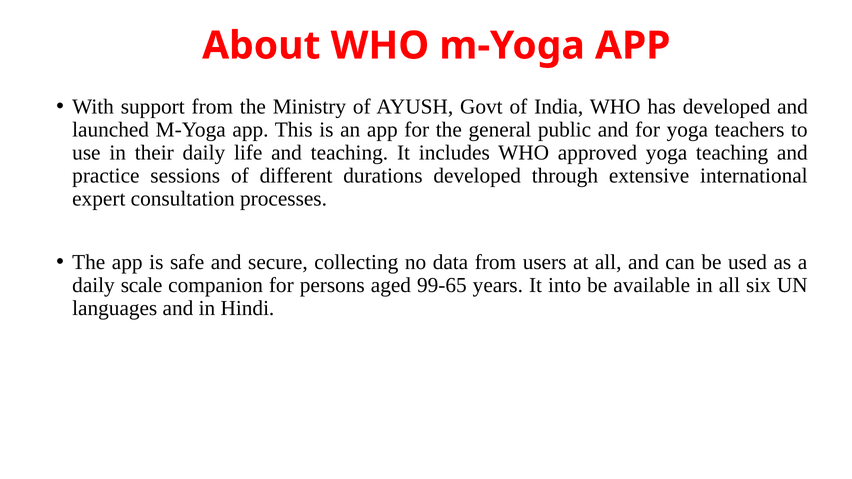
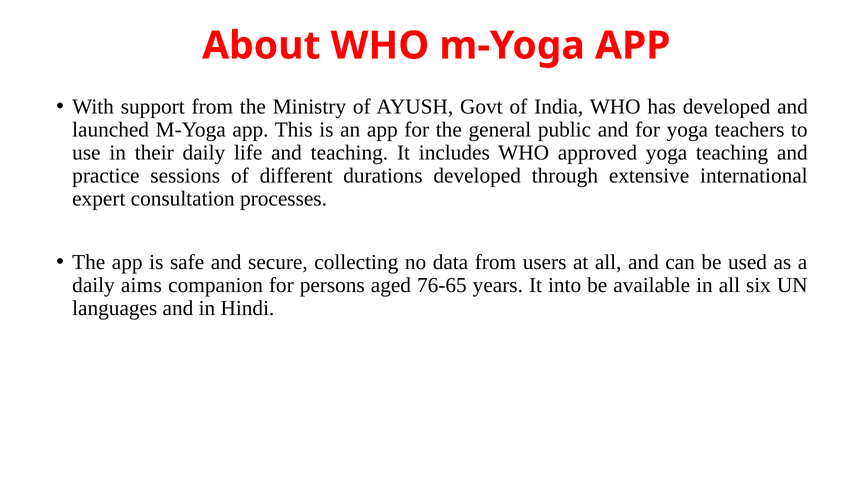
scale: scale -> aims
99-65: 99-65 -> 76-65
